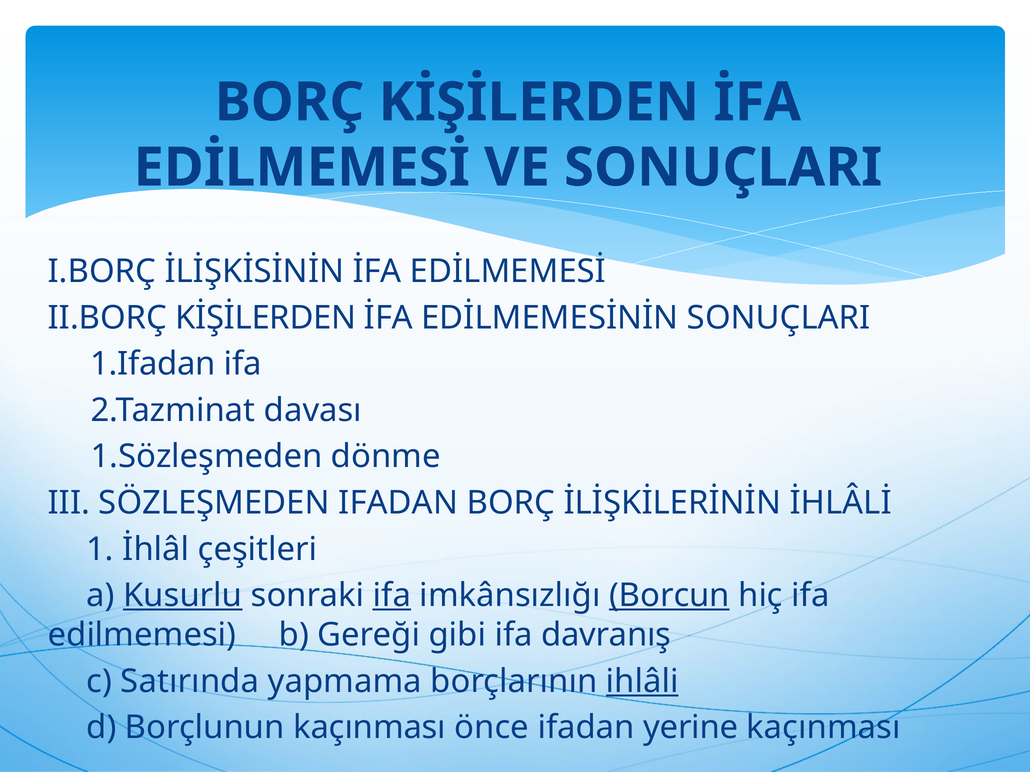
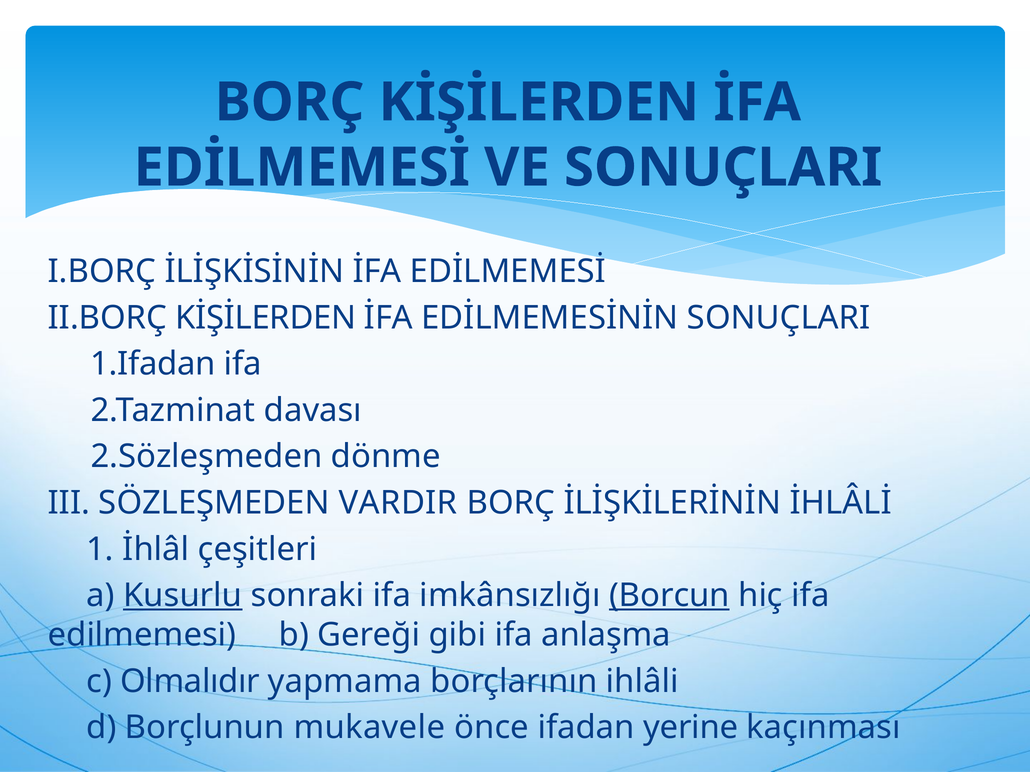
1.Sözleşmeden: 1.Sözleşmeden -> 2.Sözleşmeden
SÖZLEŞMEDEN IFADAN: IFADAN -> VARDIR
ifa at (392, 596) underline: present -> none
davranış: davranış -> anlaşma
Satırında: Satırında -> Olmalıdır
ihlâli underline: present -> none
Borçlunun kaçınması: kaçınması -> mukavele
